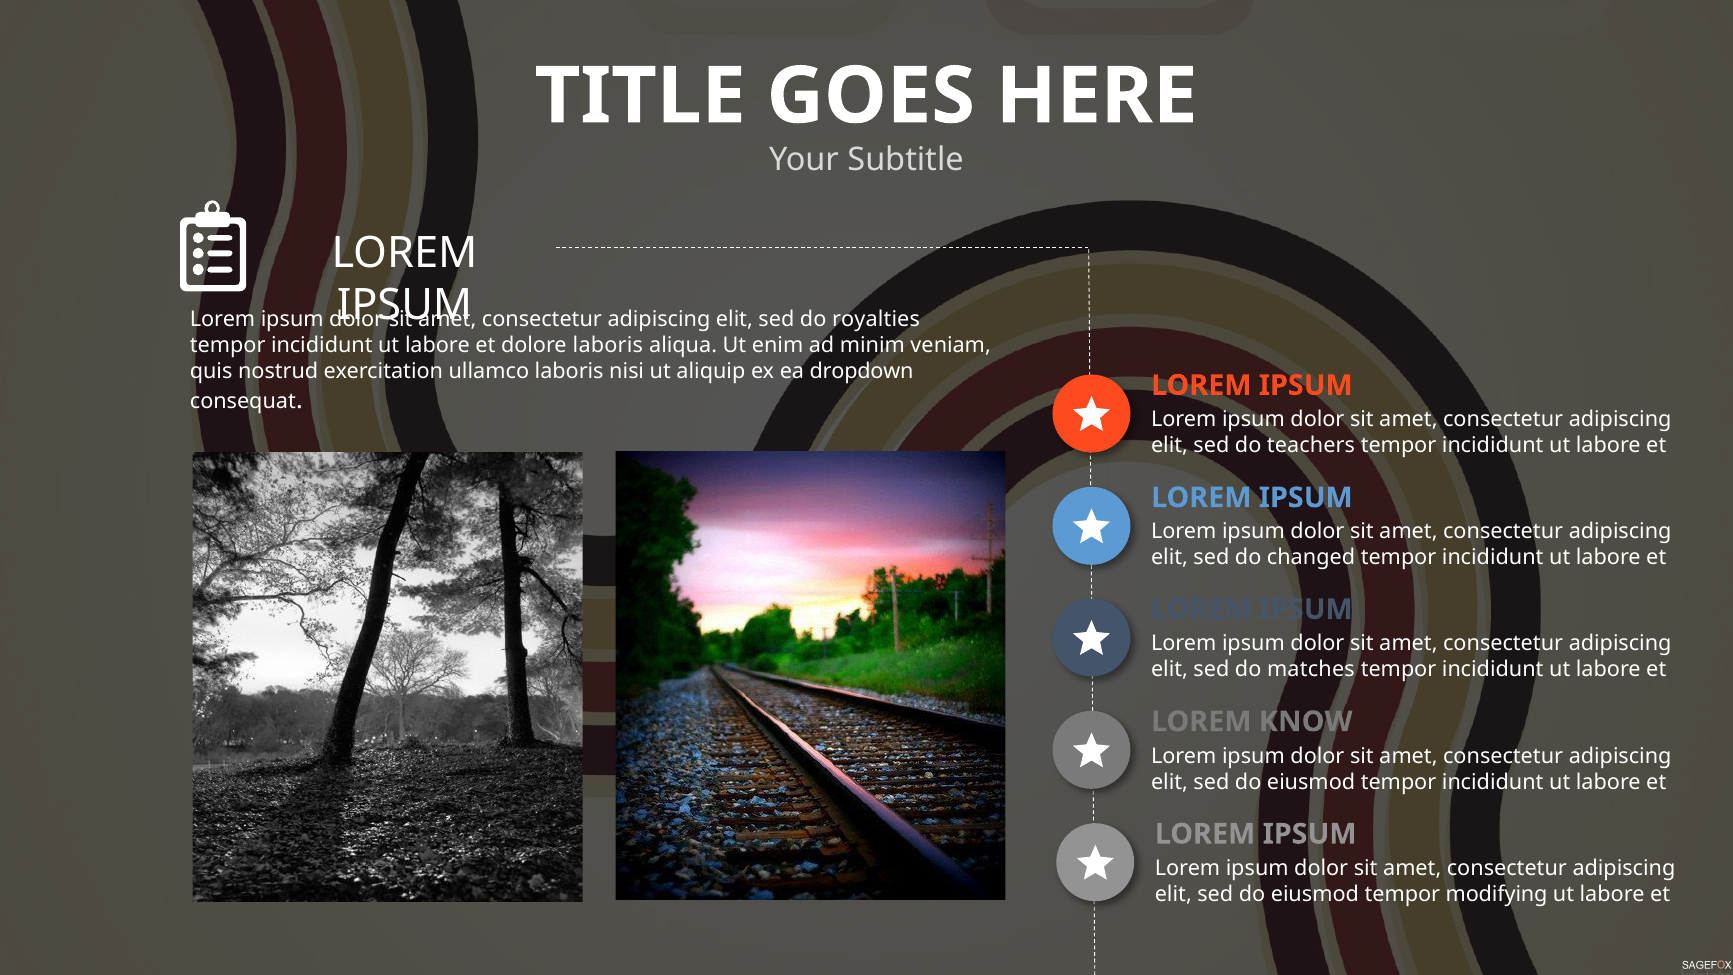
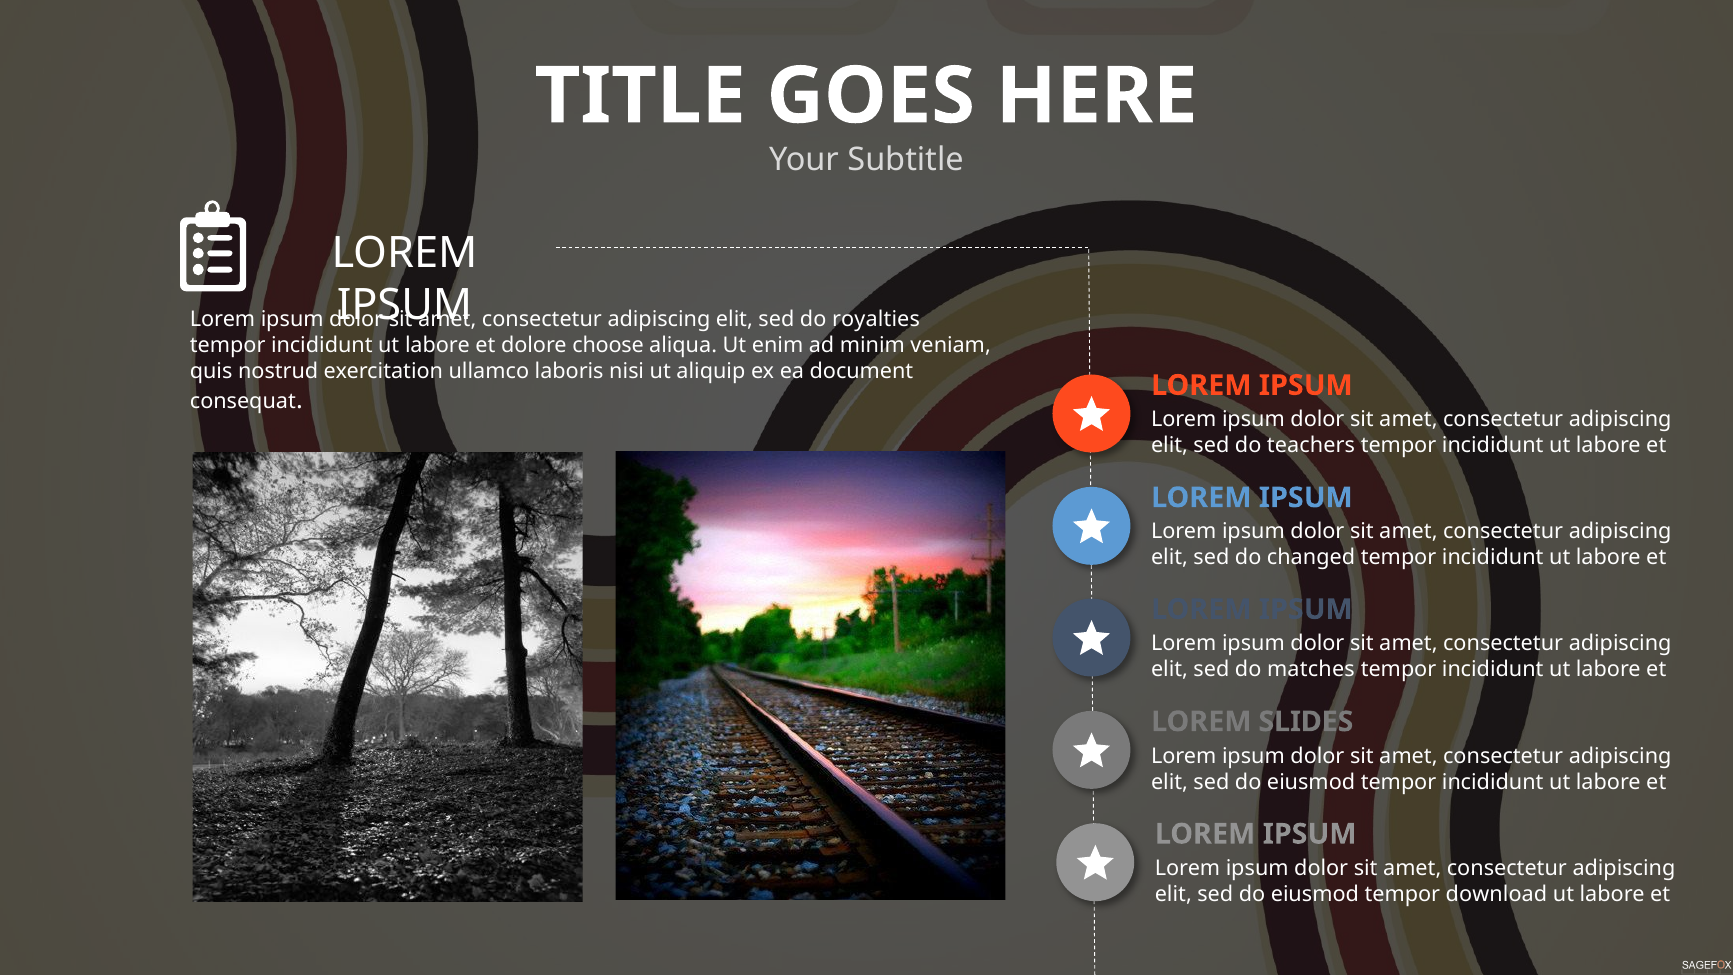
dolore laboris: laboris -> choose
dropdown: dropdown -> document
KNOW: KNOW -> SLIDES
modifying: modifying -> download
